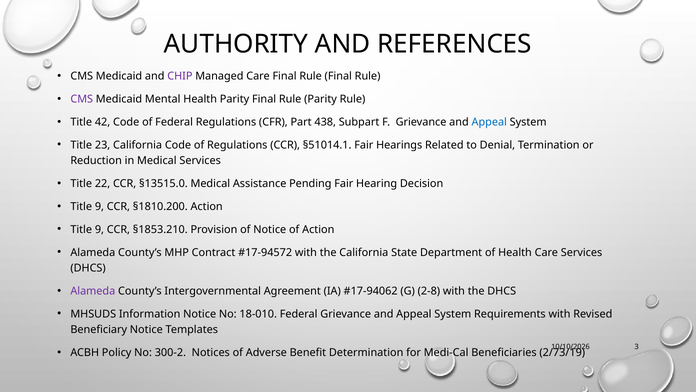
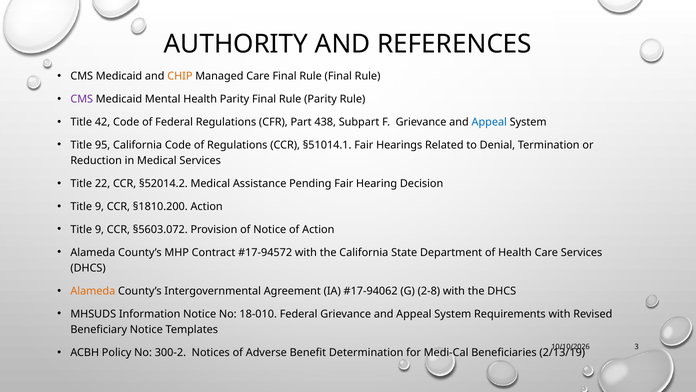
CHIP colour: purple -> orange
23: 23 -> 95
§13515.0: §13515.0 -> §52014.2
§1853.210: §1853.210 -> §5603.072
Alameda at (93, 291) colour: purple -> orange
2/73/19: 2/73/19 -> 2/13/19
